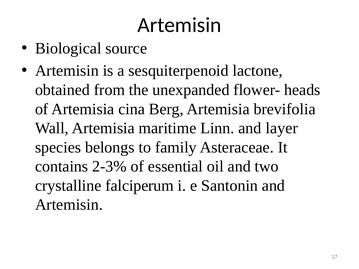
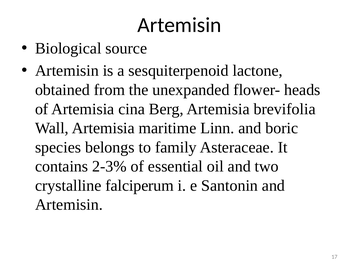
layer: layer -> boric
